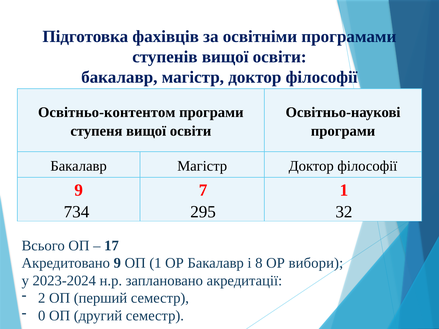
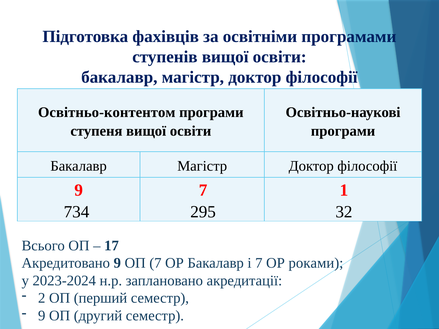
ОП 1: 1 -> 7
і 8: 8 -> 7
вибори: вибори -> роками
0 at (42, 316): 0 -> 9
